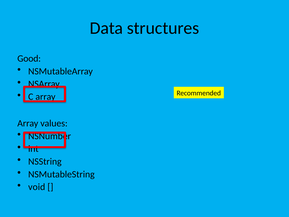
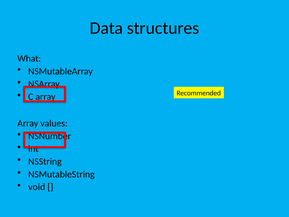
Good: Good -> What
